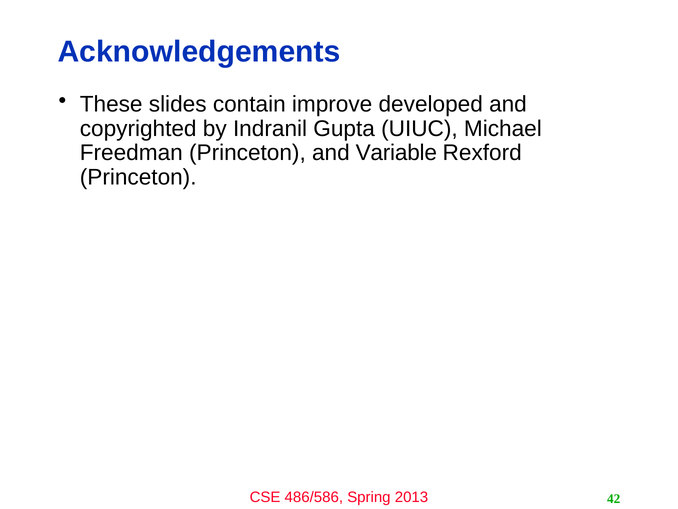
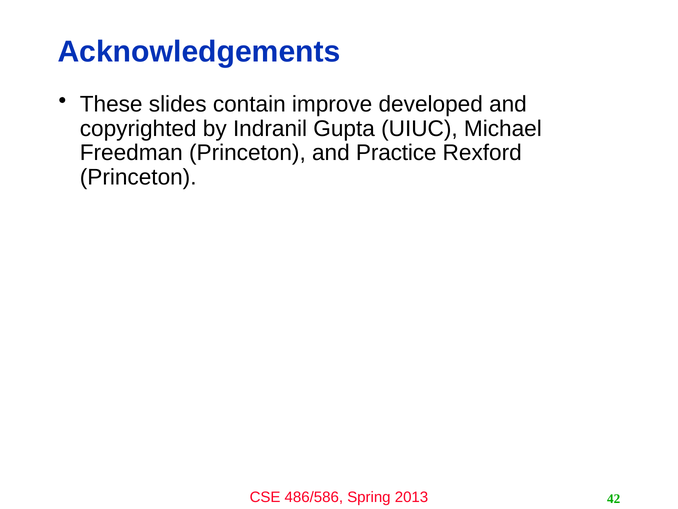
Variable: Variable -> Practice
